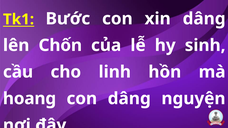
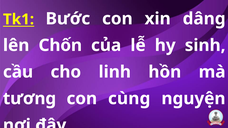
hoang: hoang -> tương
con dâng: dâng -> cùng
